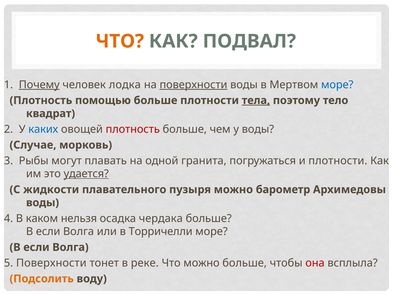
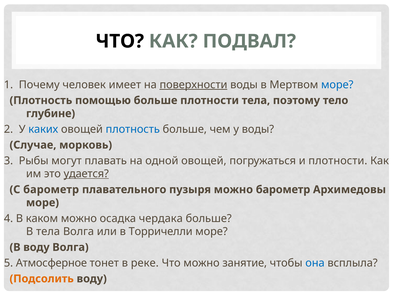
ЧТО at (120, 41) colour: orange -> black
Почему underline: present -> none
лодка: лодка -> имеет
тела at (256, 100) underline: present -> none
квадрат: квадрат -> глубине
плотность at (133, 129) colour: red -> blue
одной гранита: гранита -> овощей
С жидкости: жидкости -> барометр
воды at (43, 203): воды -> море
каком нельзя: нельзя -> можно
если at (48, 231): если -> тела
если at (36, 247): если -> воду
5 Поверхности: Поверхности -> Атмосферное
можно больше: больше -> занятие
она colour: red -> blue
